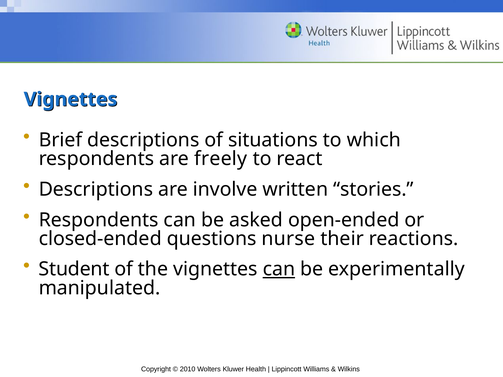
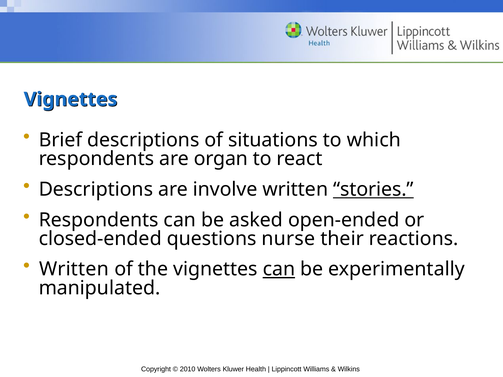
freely: freely -> organ
stories underline: none -> present
Student at (74, 269): Student -> Written
